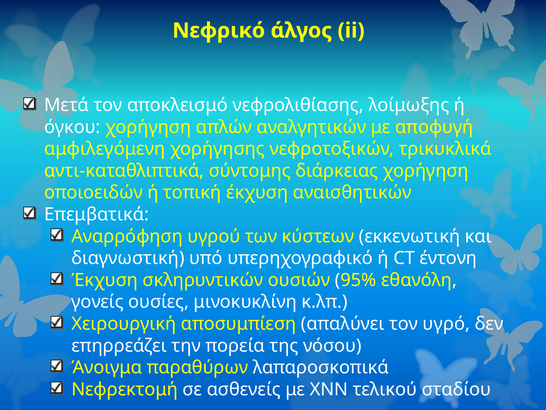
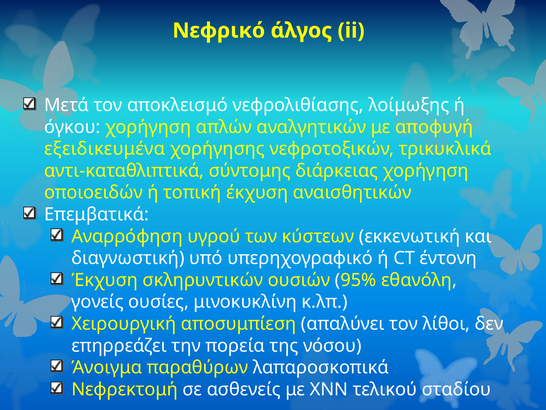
αμφιλεγόμενη: αμφιλεγόμενη -> εξειδικευμένα
υγρό: υγρό -> λίθοι
